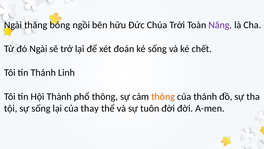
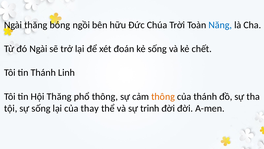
Năng colour: purple -> blue
Hội Thành: Thành -> Thăng
tuôn: tuôn -> trinh
